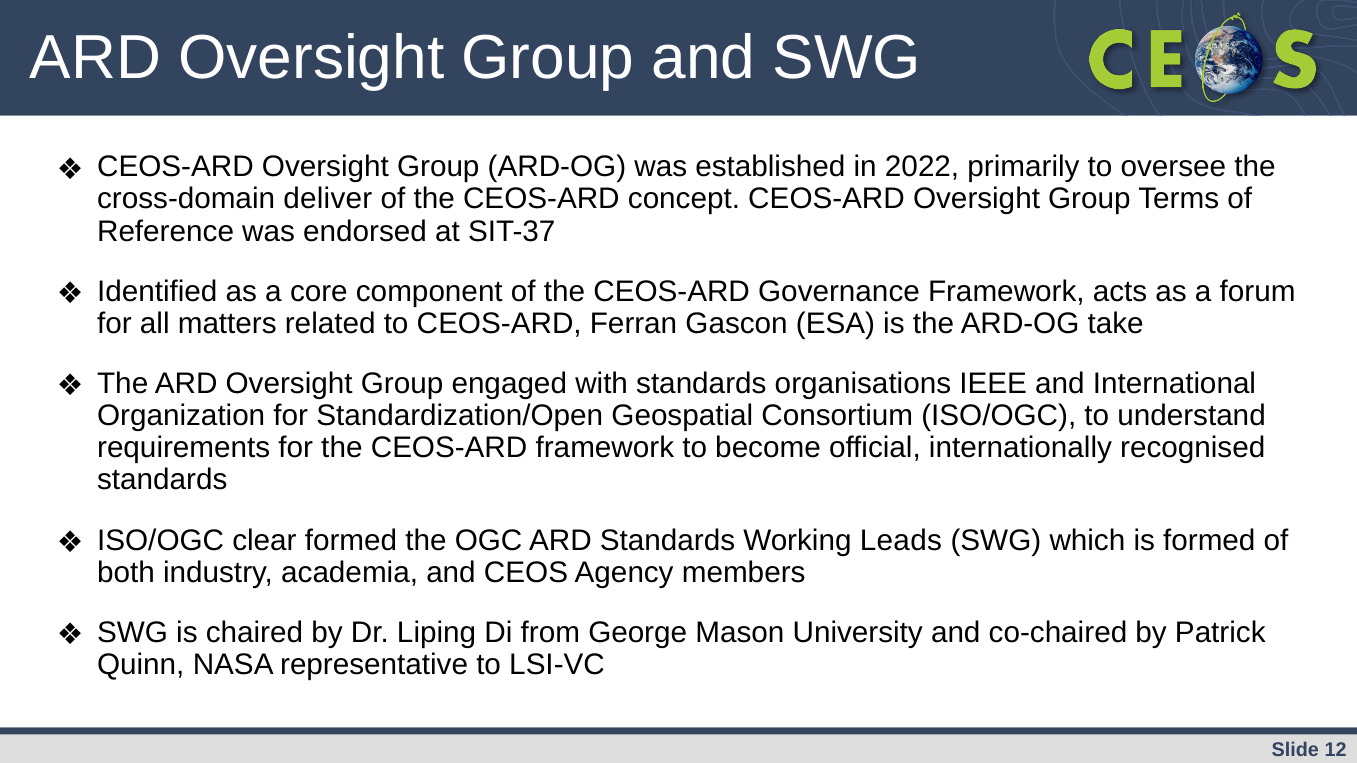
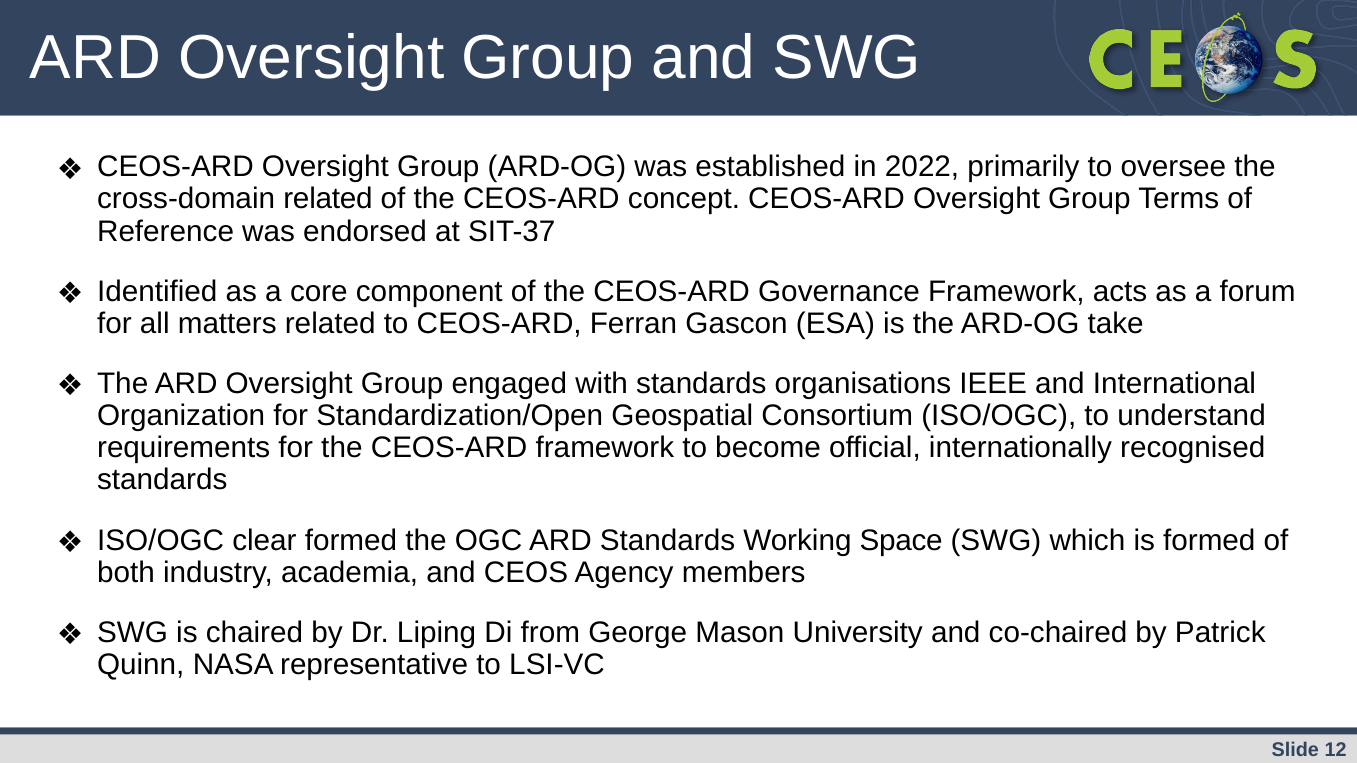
cross-domain deliver: deliver -> related
Leads: Leads -> Space
